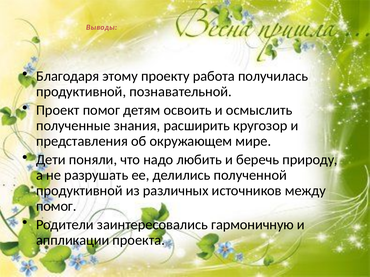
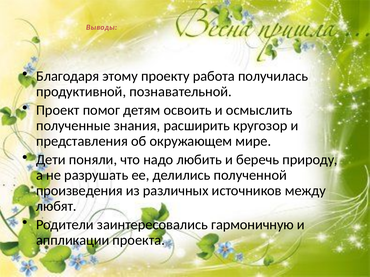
продуктивной at (79, 191): продуктивной -> произведения
помог at (56, 207): помог -> любят
